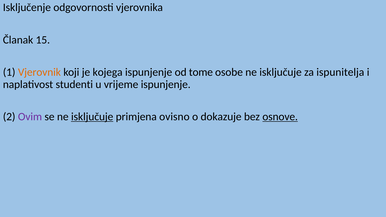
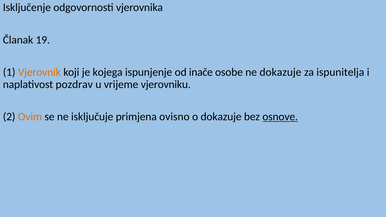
15: 15 -> 19
tome: tome -> inače
osobe ne isključuje: isključuje -> dokazuje
studenti: studenti -> pozdrav
vrijeme ispunjenje: ispunjenje -> vjerovniku
Ovim colour: purple -> orange
isključuje at (92, 117) underline: present -> none
